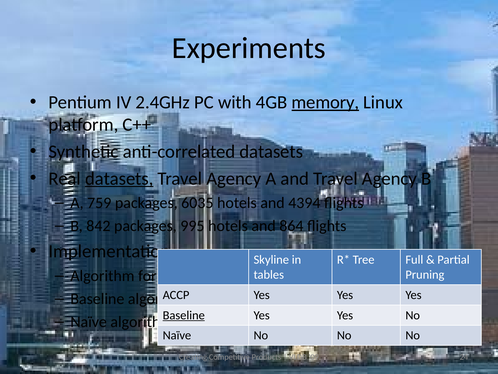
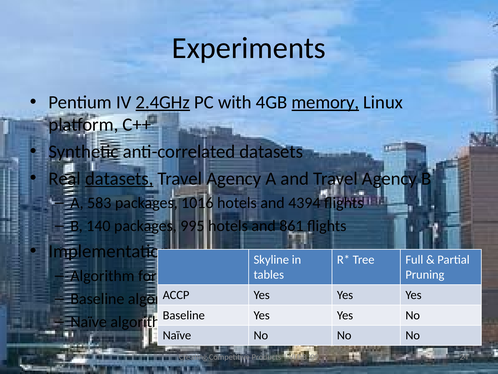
2.4GHz underline: none -> present
759: 759 -> 583
6035: 6035 -> 1016
842: 842 -> 140
864: 864 -> 861
Baseline at (184, 315) underline: present -> none
